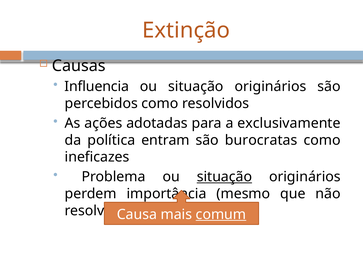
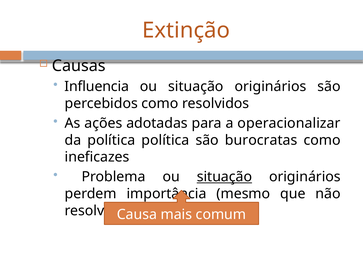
exclusivamente: exclusivamente -> operacionalizar
política entram: entram -> política
comum underline: present -> none
